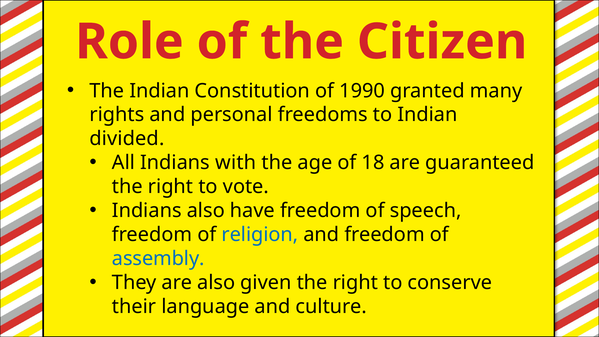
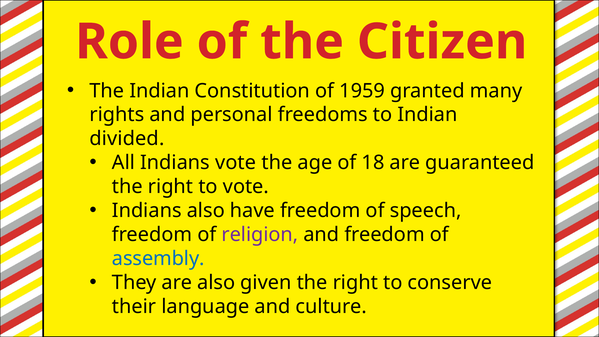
1990: 1990 -> 1959
Indians with: with -> vote
religion colour: blue -> purple
